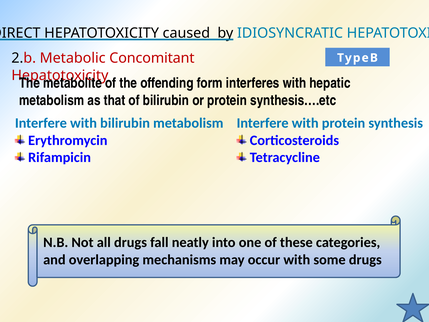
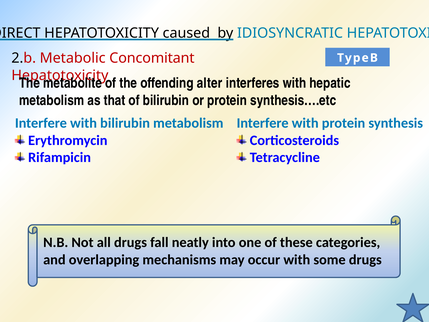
form: form -> alter
